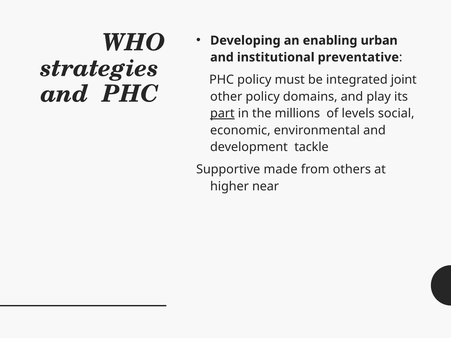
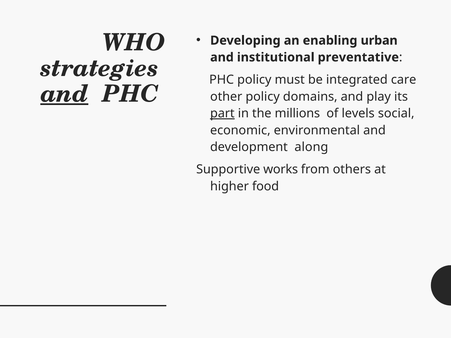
joint: joint -> care
and at (64, 94) underline: none -> present
tackle: tackle -> along
made: made -> works
near: near -> food
